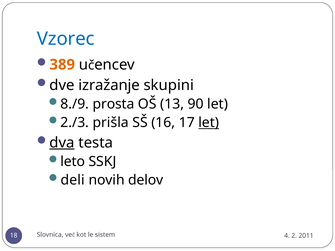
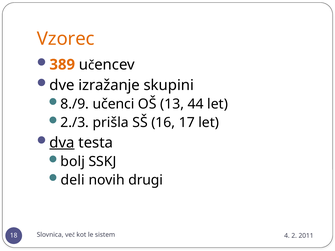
Vzorec colour: blue -> orange
prosta: prosta -> učenci
90: 90 -> 44
let at (209, 123) underline: present -> none
leto: leto -> bolj
delov: delov -> drugi
